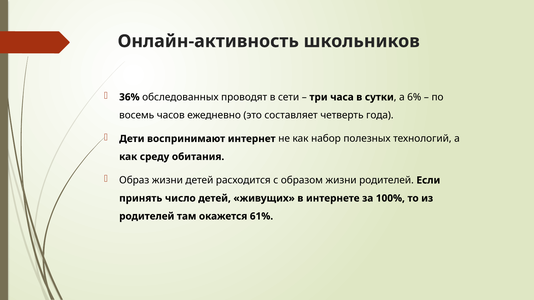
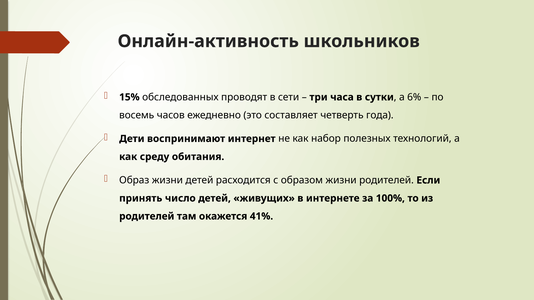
36%: 36% -> 15%
61%: 61% -> 41%
